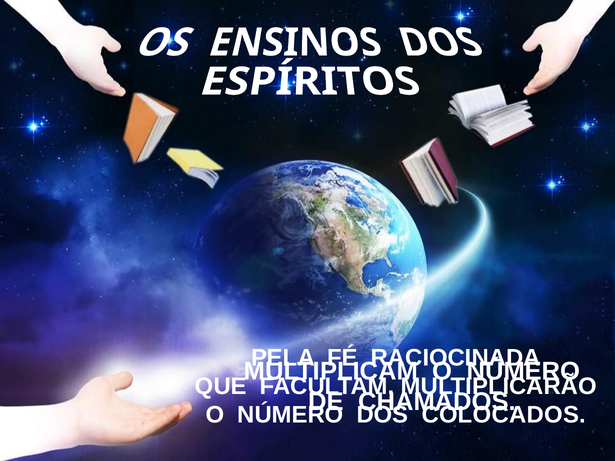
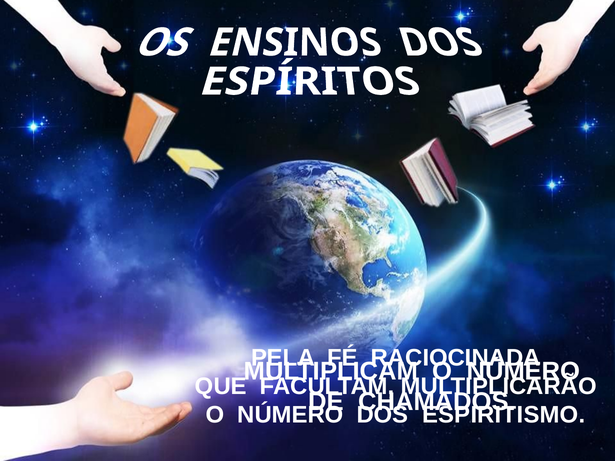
COLOCADOS: COLOCADOS -> ESPIRITISMO
